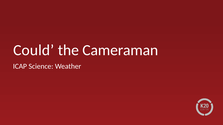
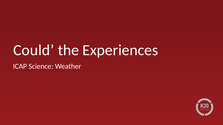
Cameraman: Cameraman -> Experiences
